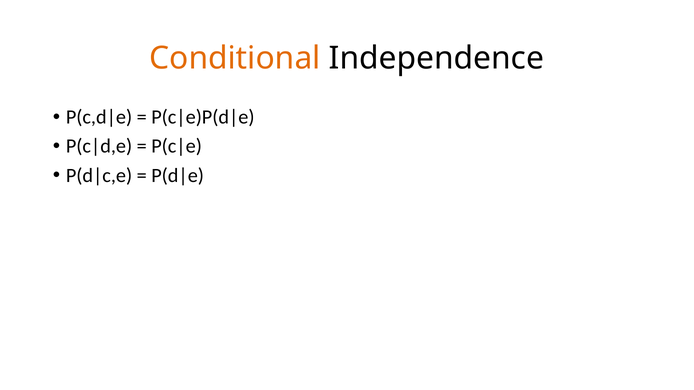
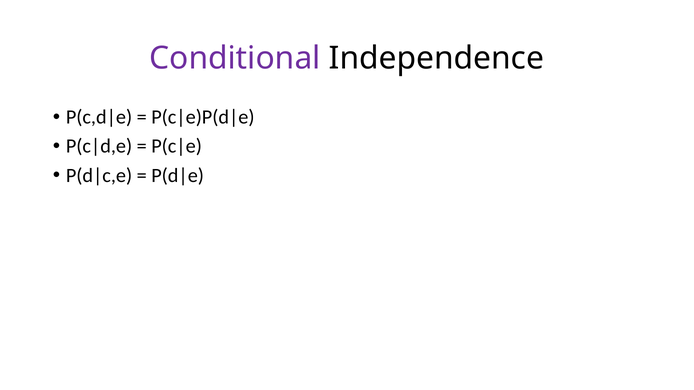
Conditional colour: orange -> purple
